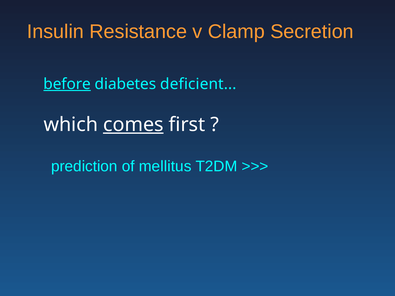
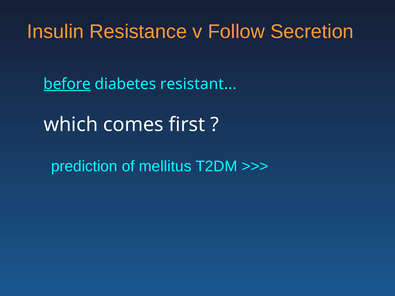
Clamp: Clamp -> Follow
deficient: deficient -> resistant
comes underline: present -> none
